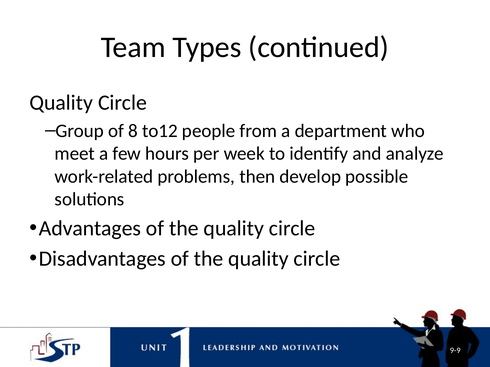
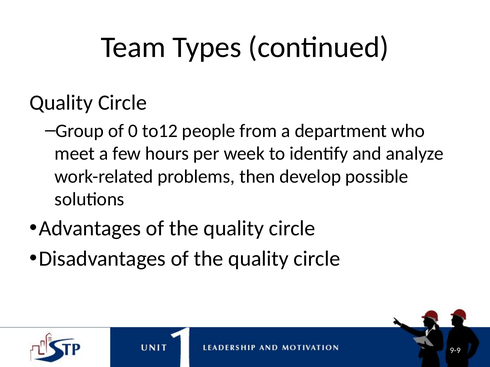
8: 8 -> 0
